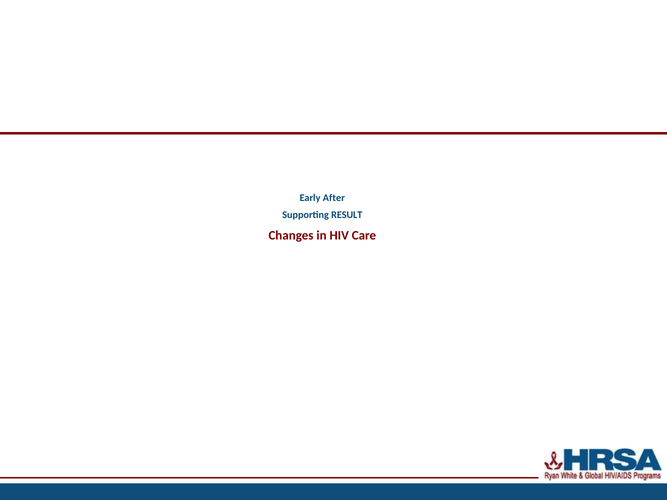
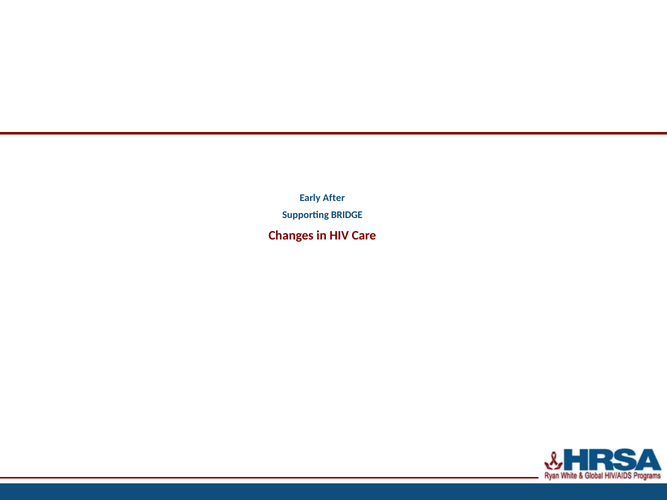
RESULT: RESULT -> BRIDGE
